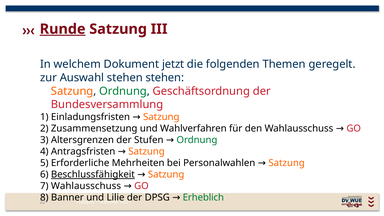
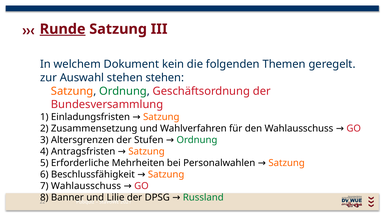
jetzt: jetzt -> kein
Beschlussfähigkeit underline: present -> none
Erheblich: Erheblich -> Russland
